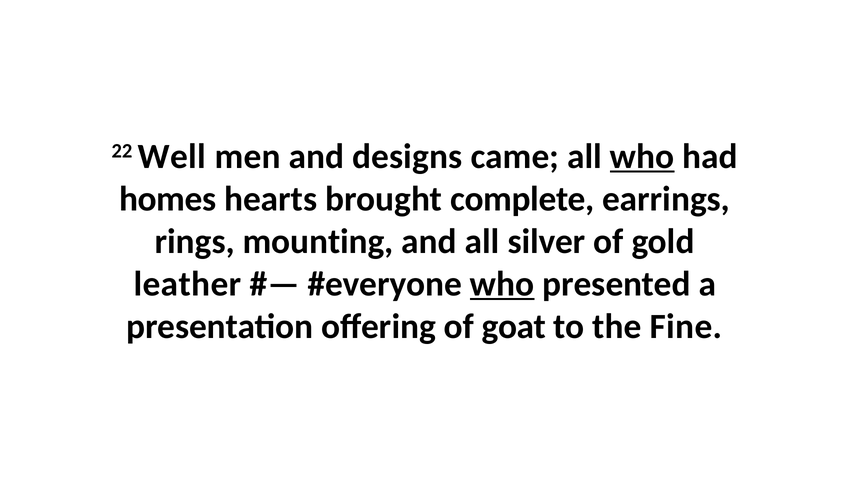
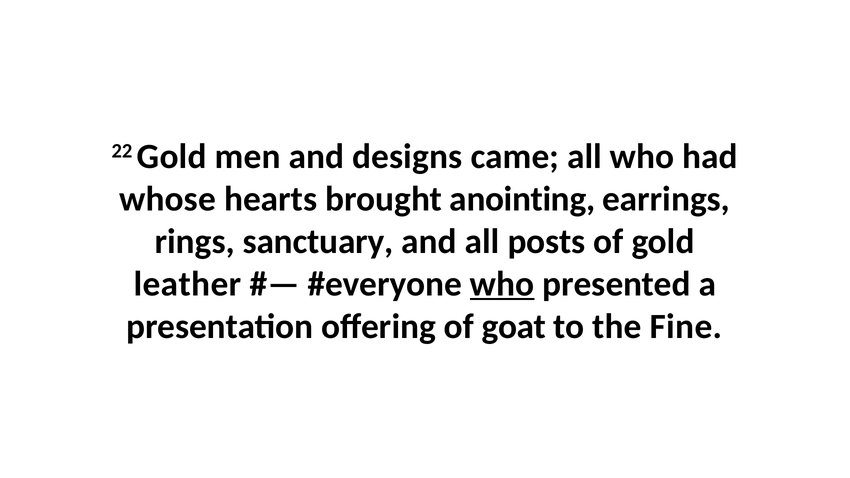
22 Well: Well -> Gold
who at (642, 157) underline: present -> none
homes: homes -> whose
complete: complete -> anointing
mounting: mounting -> sanctuary
silver: silver -> posts
